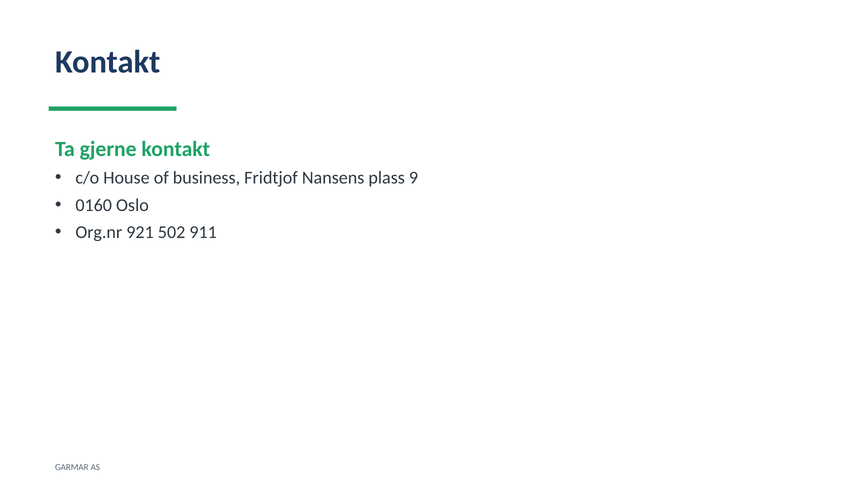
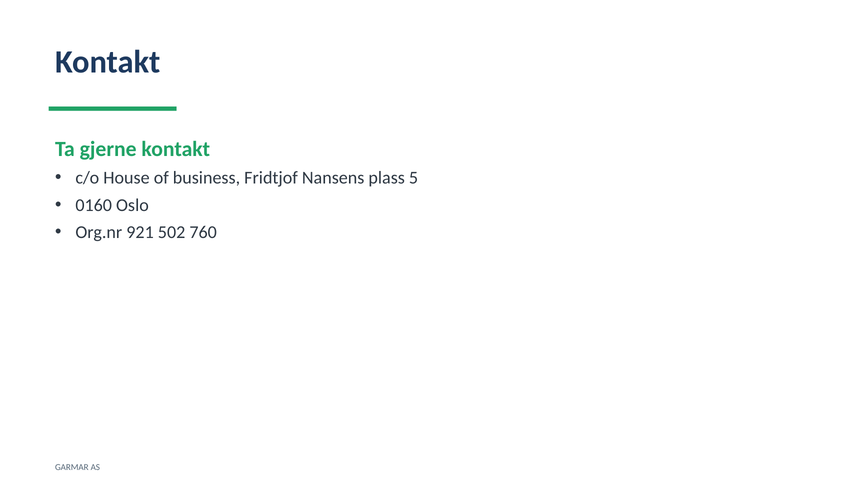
9: 9 -> 5
911: 911 -> 760
